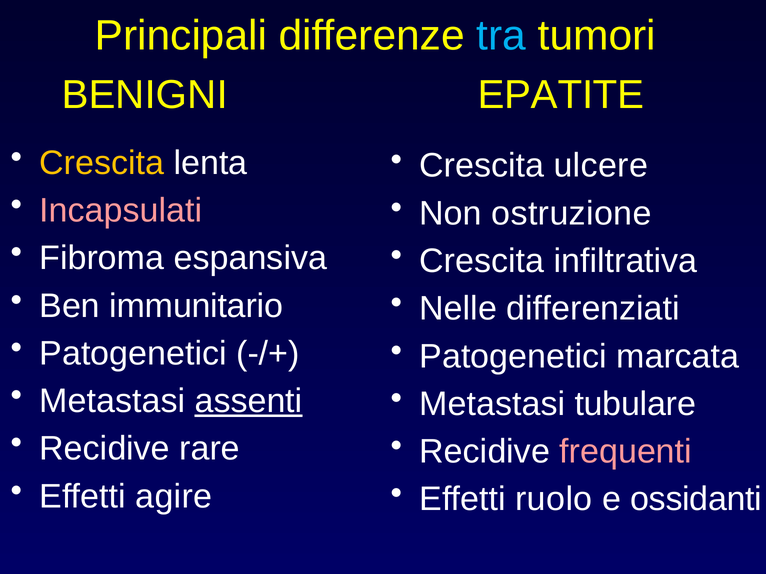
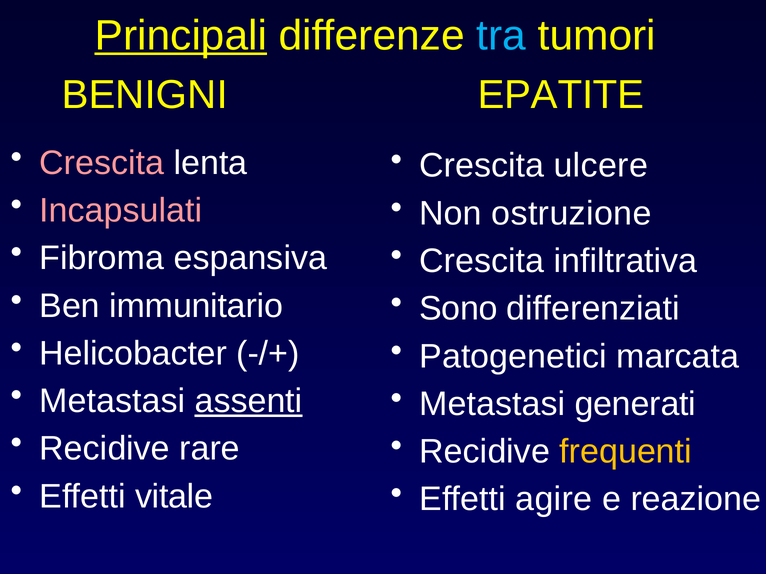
Principali underline: none -> present
Crescita at (102, 163) colour: yellow -> pink
Nelle: Nelle -> Sono
Patogenetici at (133, 354): Patogenetici -> Helicobacter
tubulare: tubulare -> generati
frequenti colour: pink -> yellow
agire: agire -> vitale
ruolo: ruolo -> agire
ossidanti: ossidanti -> reazione
